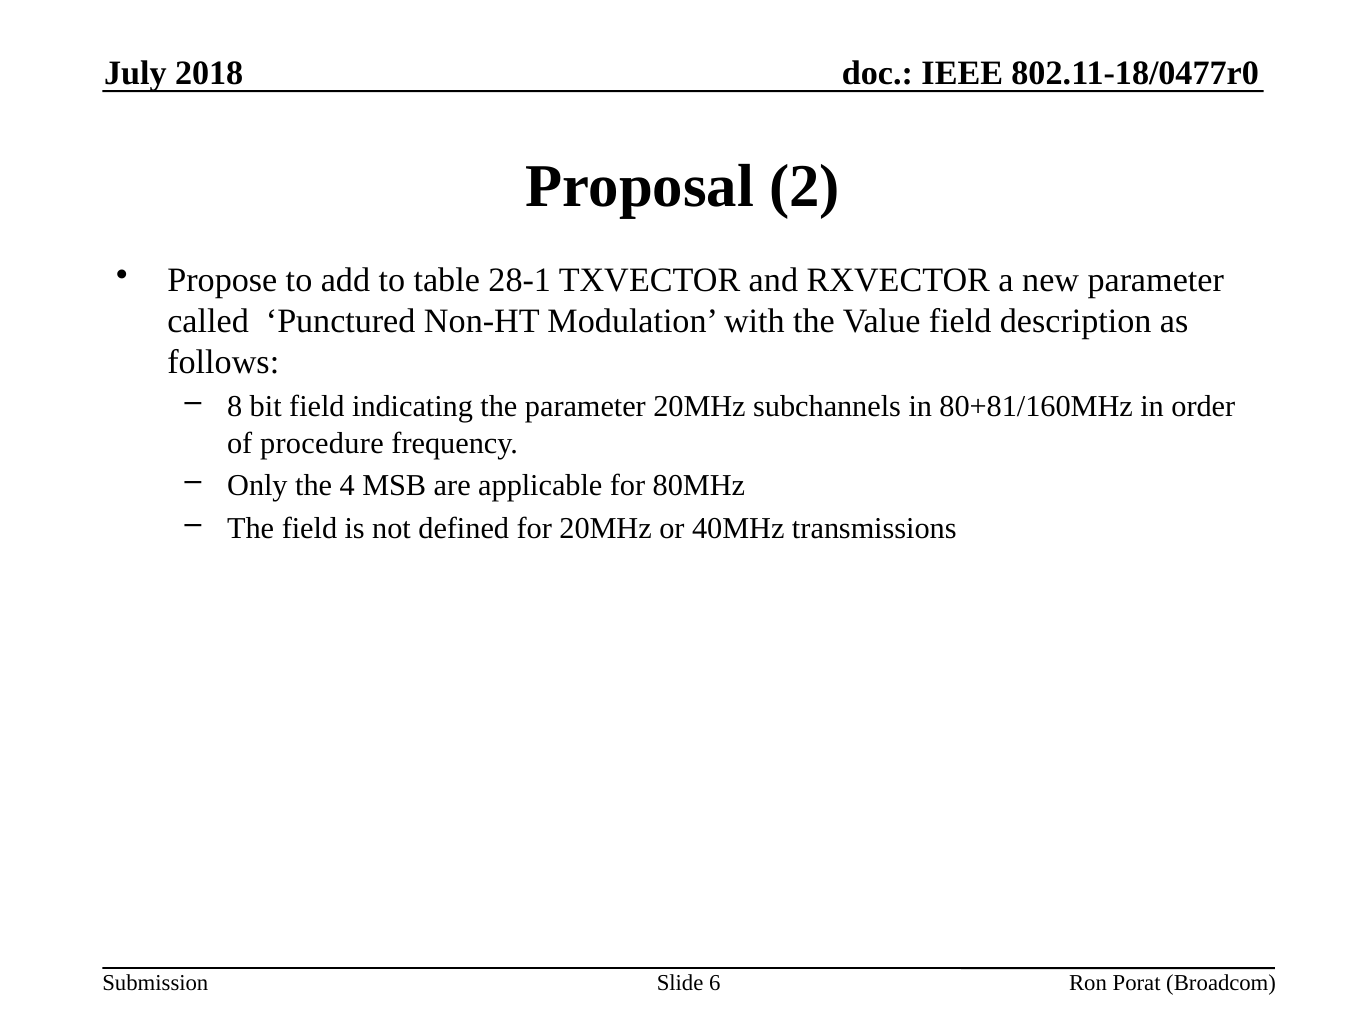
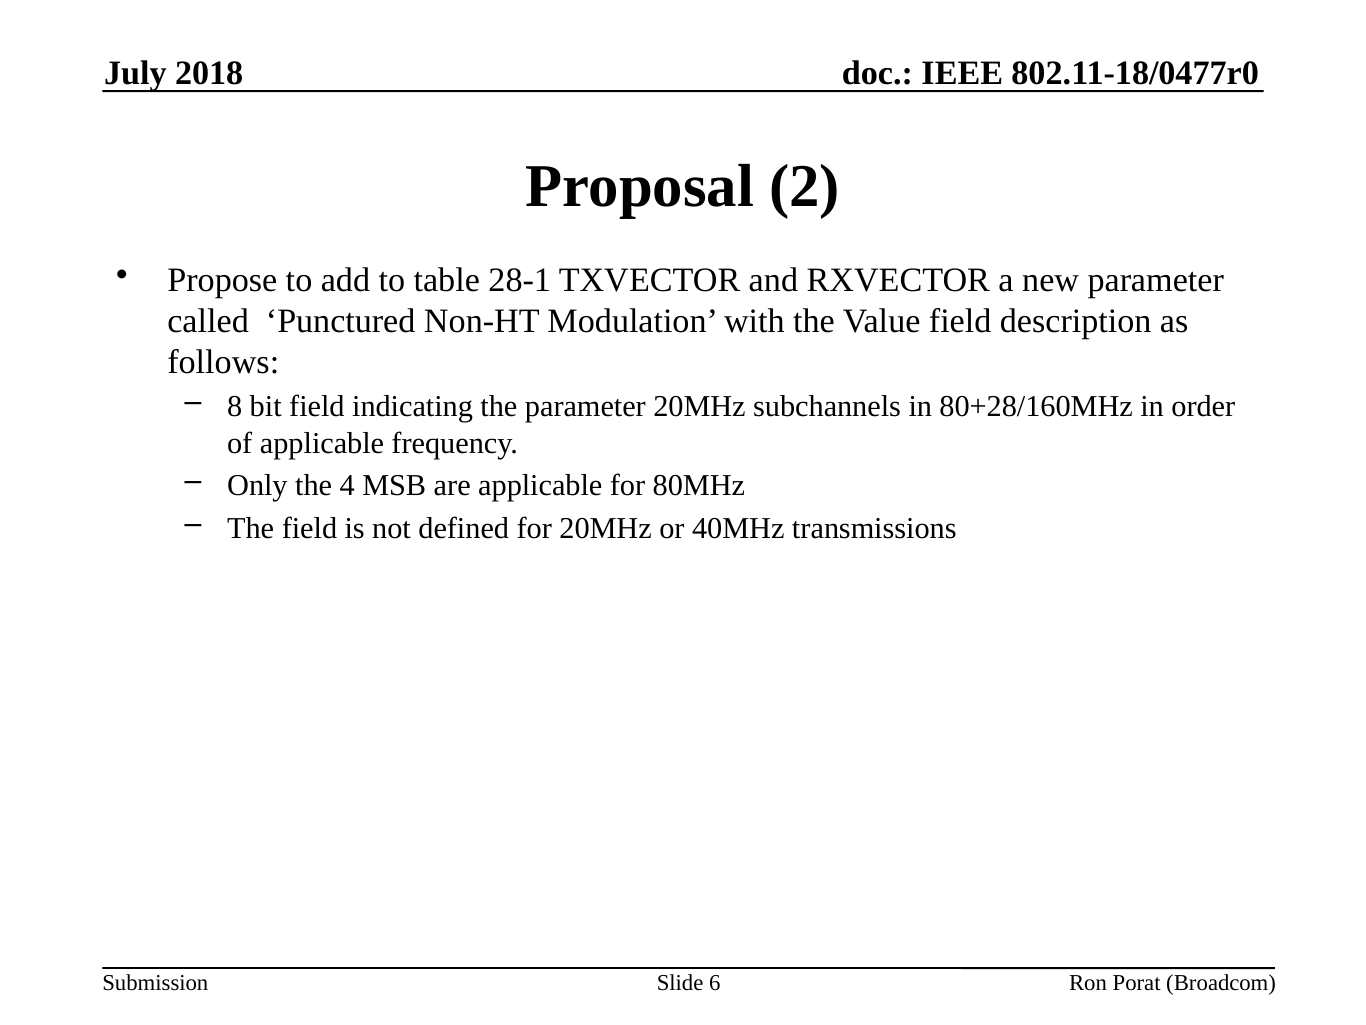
80+81/160MHz: 80+81/160MHz -> 80+28/160MHz
of procedure: procedure -> applicable
